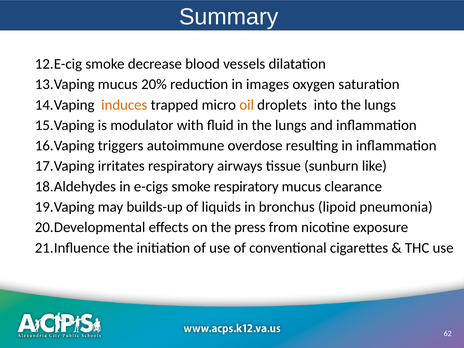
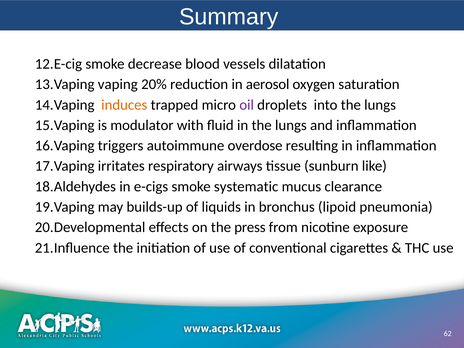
mucus at (118, 84): mucus -> vaping
images: images -> aerosol
oil colour: orange -> purple
smoke respiratory: respiratory -> systematic
